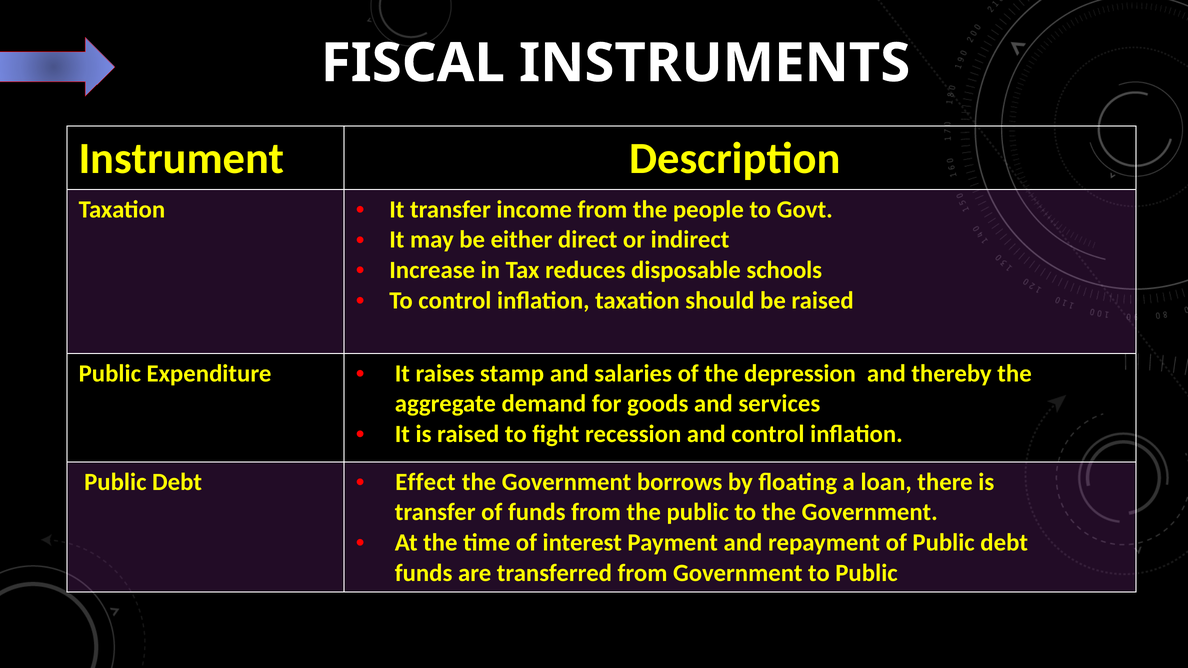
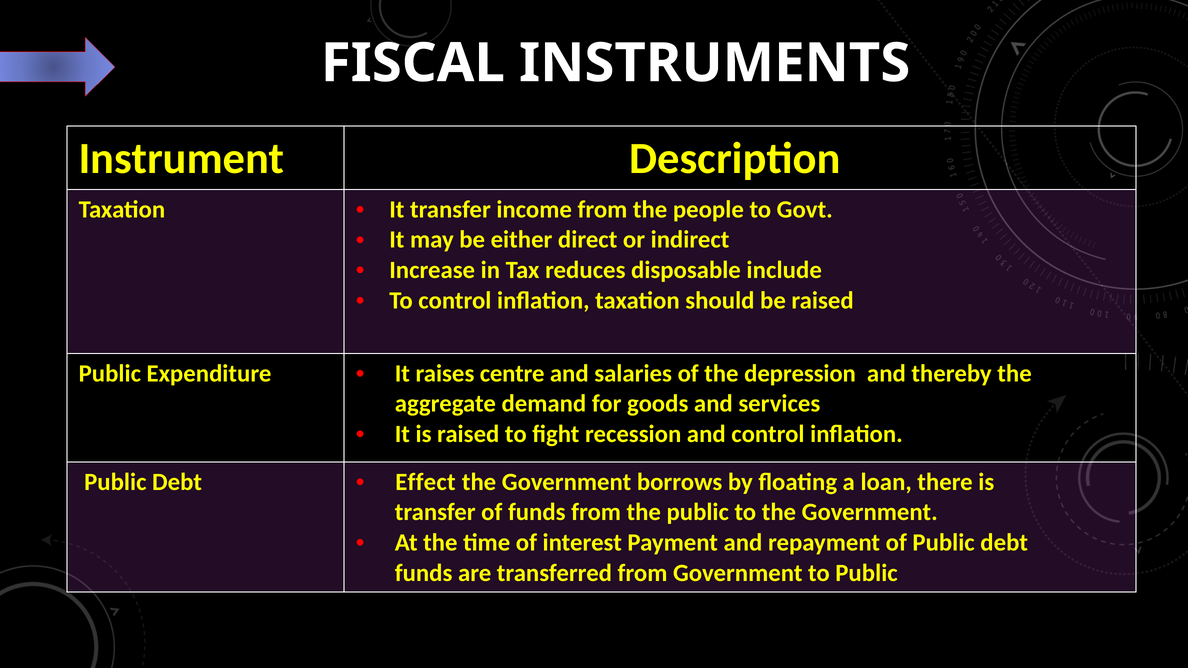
schools: schools -> include
stamp: stamp -> centre
